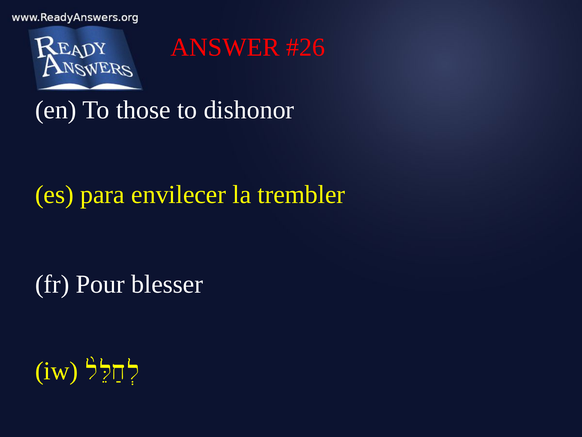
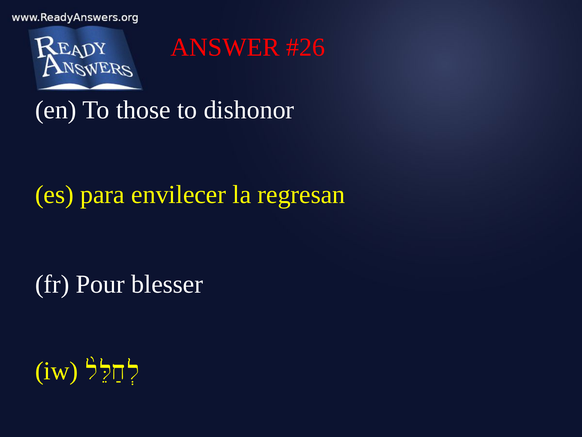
trembler: trembler -> regresan
